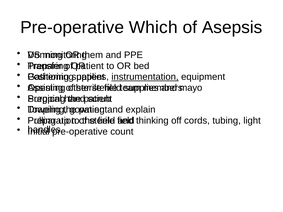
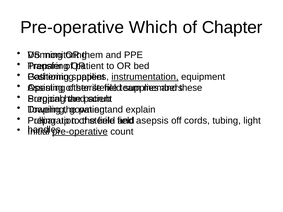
Asepsis: Asepsis -> Chapter
mayo: mayo -> these
thinking: thinking -> asepsis
pre-operative at (80, 132) underline: none -> present
